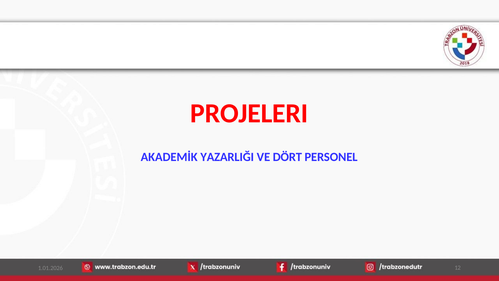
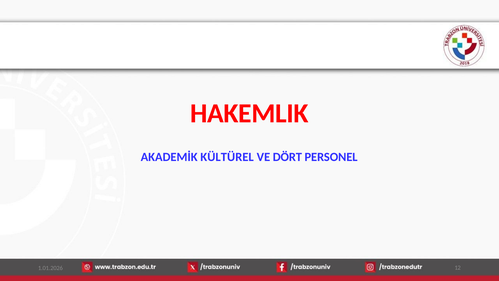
PROJELERI: PROJELERI -> HAKEMLIK
YAZARLIĞI: YAZARLIĞI -> KÜLTÜREL
